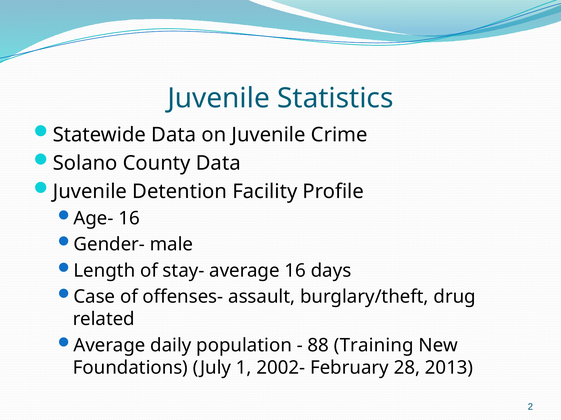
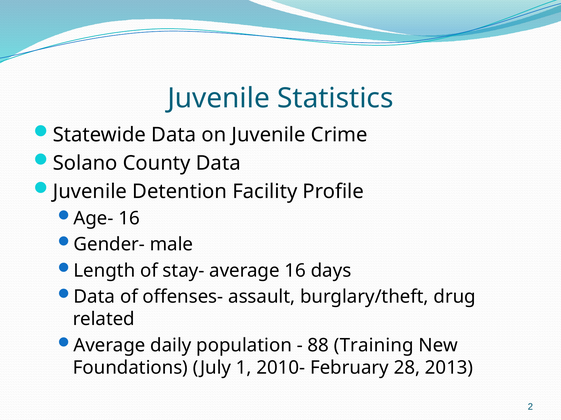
Case at (94, 297): Case -> Data
2002-: 2002- -> 2010-
